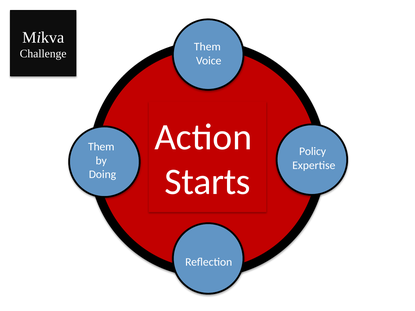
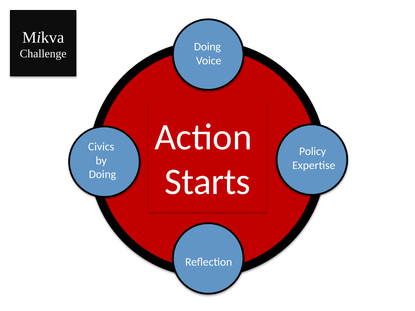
Them at (207, 47): Them -> Doing
Them at (101, 147): Them -> Civics
